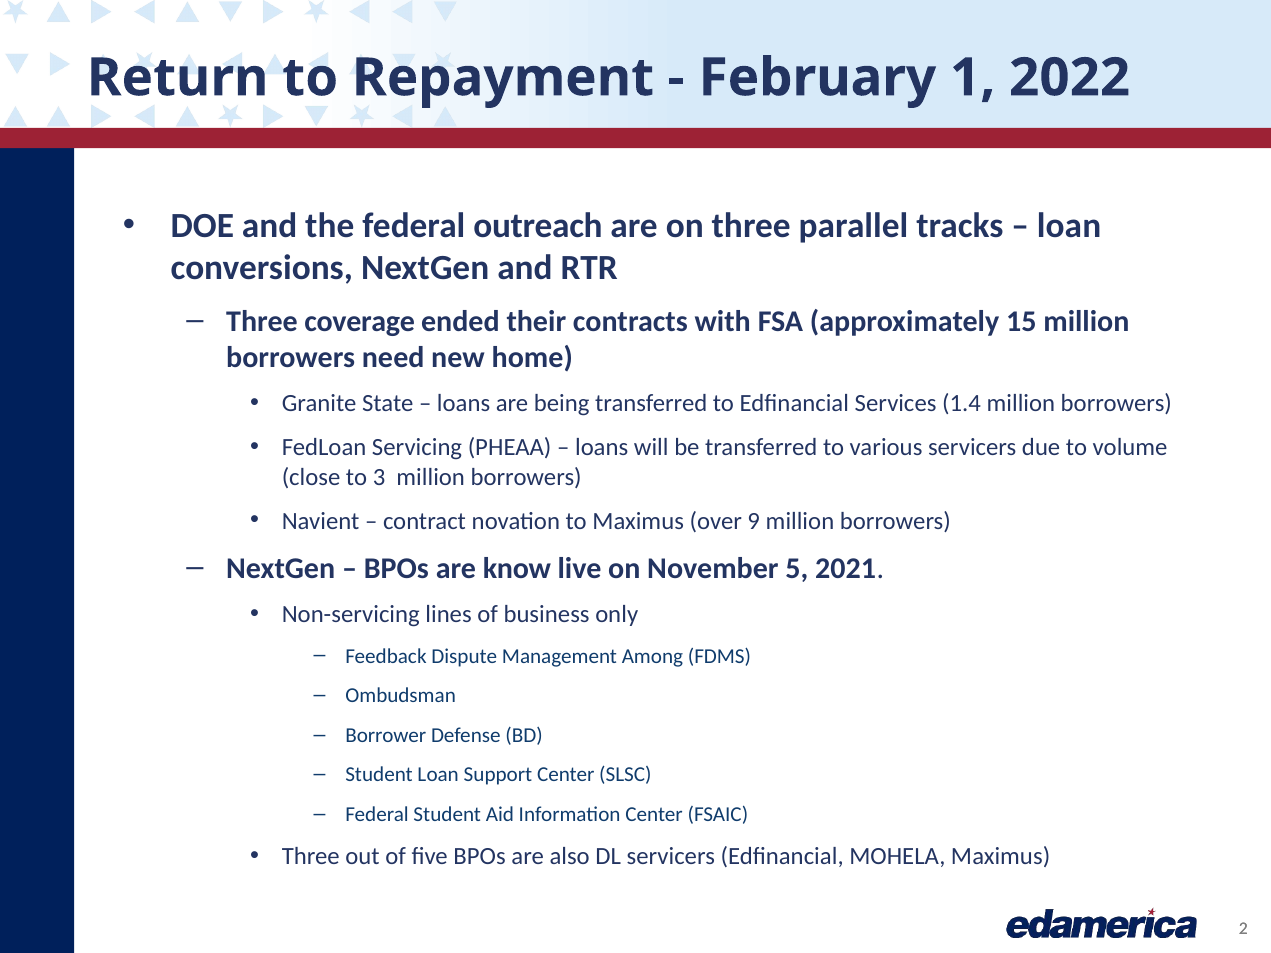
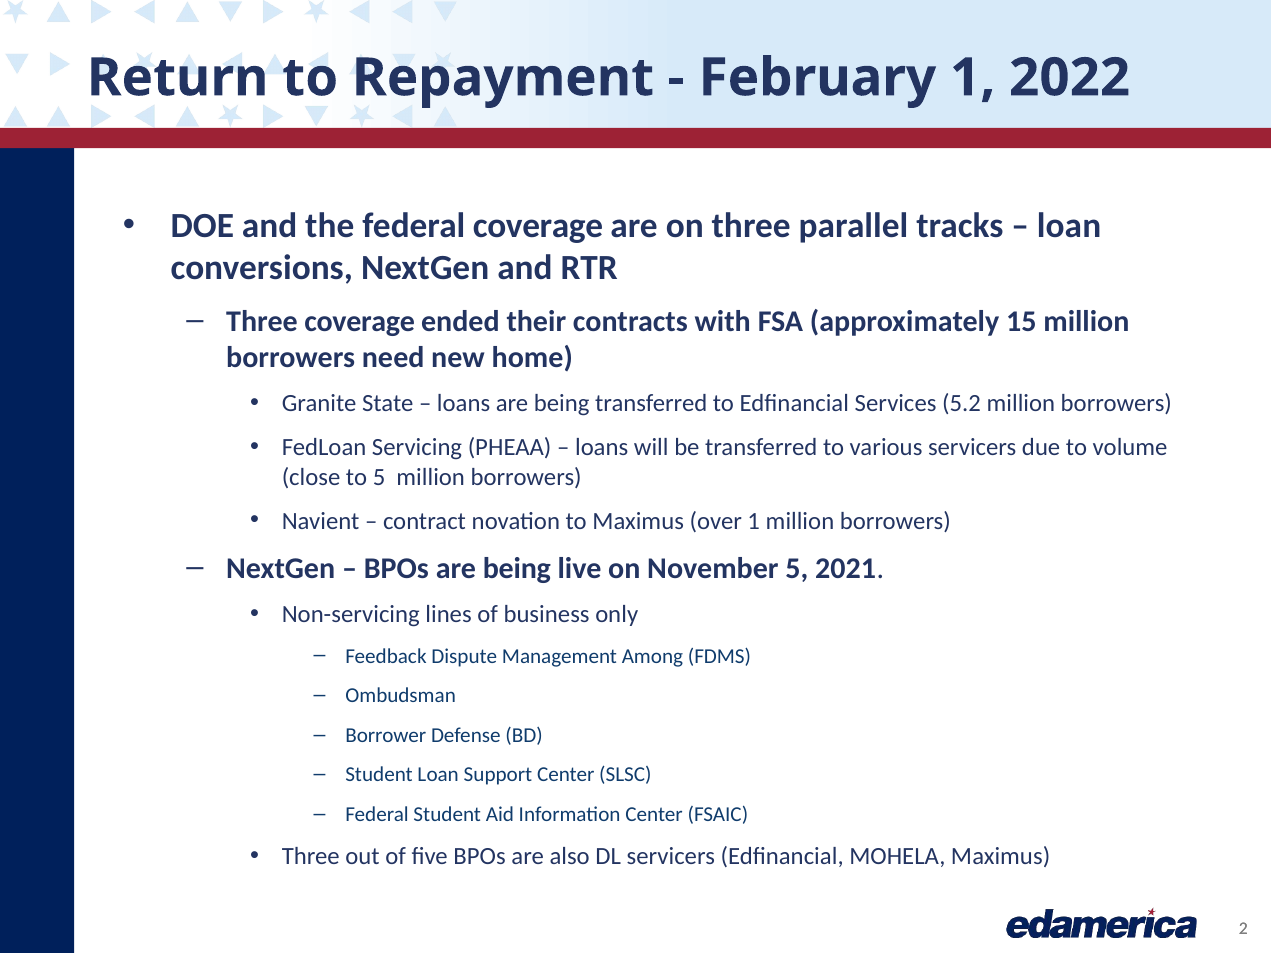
federal outreach: outreach -> coverage
1.4: 1.4 -> 5.2
to 3: 3 -> 5
over 9: 9 -> 1
BPOs are know: know -> being
